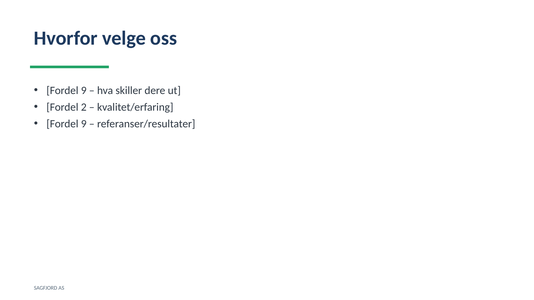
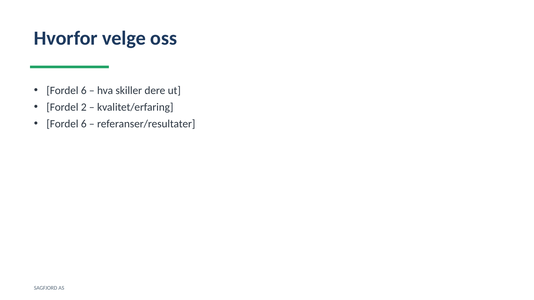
9 at (84, 90): 9 -> 6
9 at (84, 124): 9 -> 6
